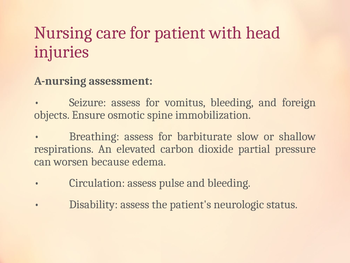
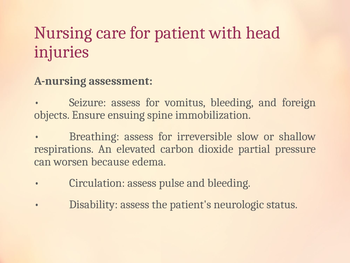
osmotic: osmotic -> ensuing
barbiturate: barbiturate -> irreversible
